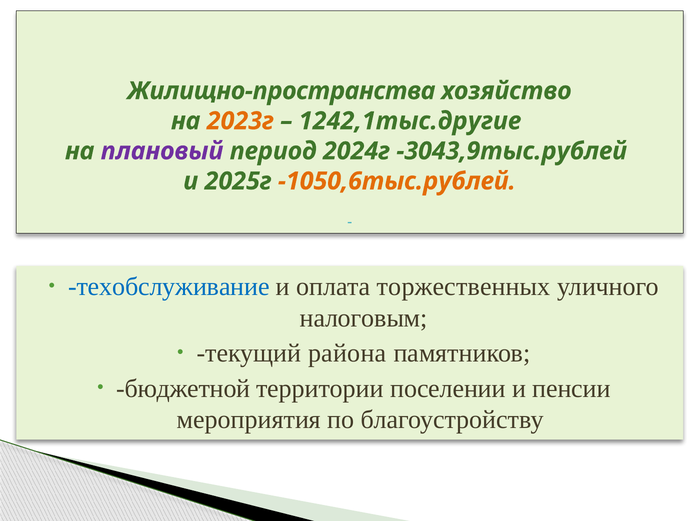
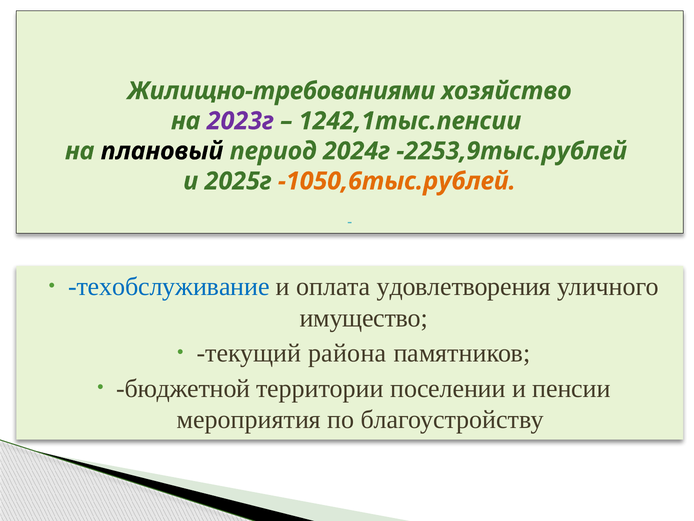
Жилищно-пространства: Жилищно-пространства -> Жилищно-требованиями
2023г colour: orange -> purple
1242,1тыс.другие: 1242,1тыс.другие -> 1242,1тыс.пенсии
плановый colour: purple -> black
-3043,9тыс.рублей: -3043,9тыс.рублей -> -2253,9тыс.рублей
торжественных: торжественных -> удовлетворения
налоговым: налоговым -> имущество
